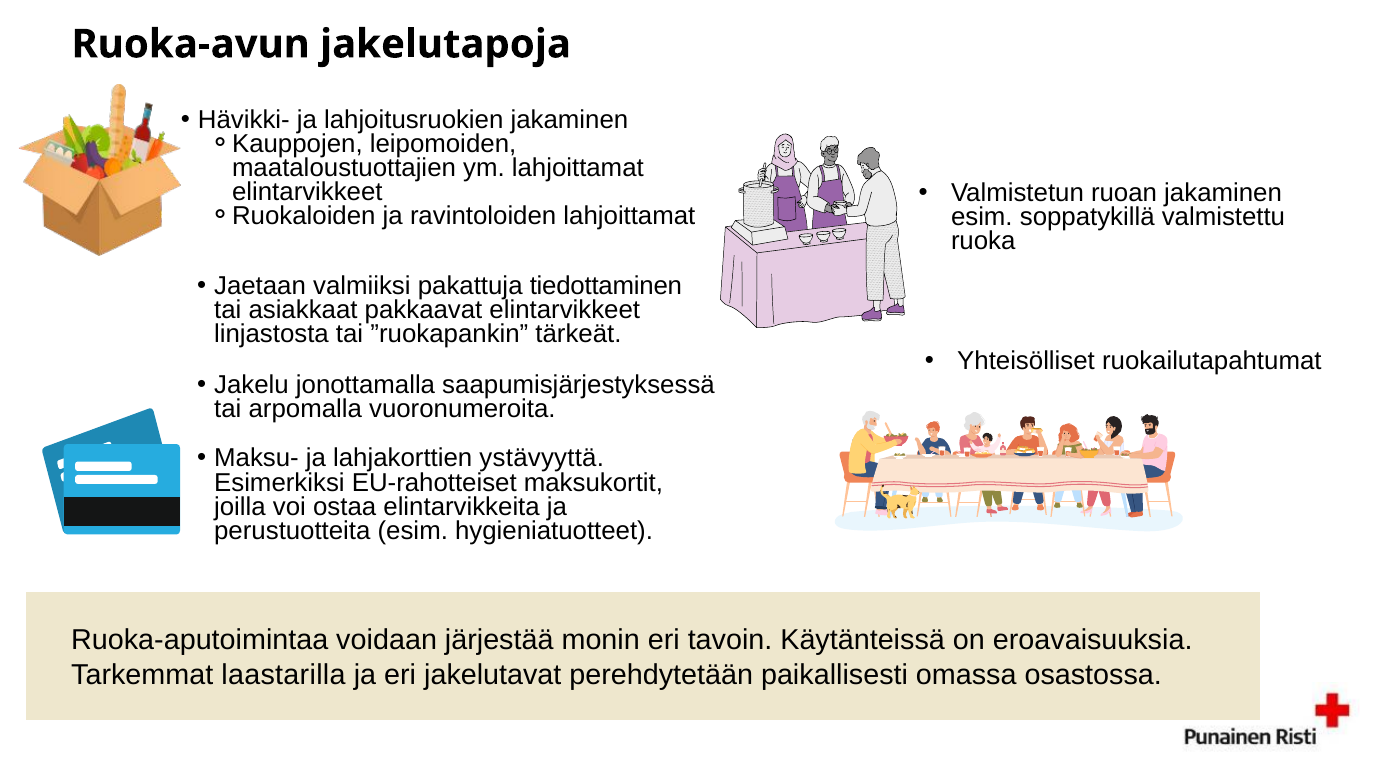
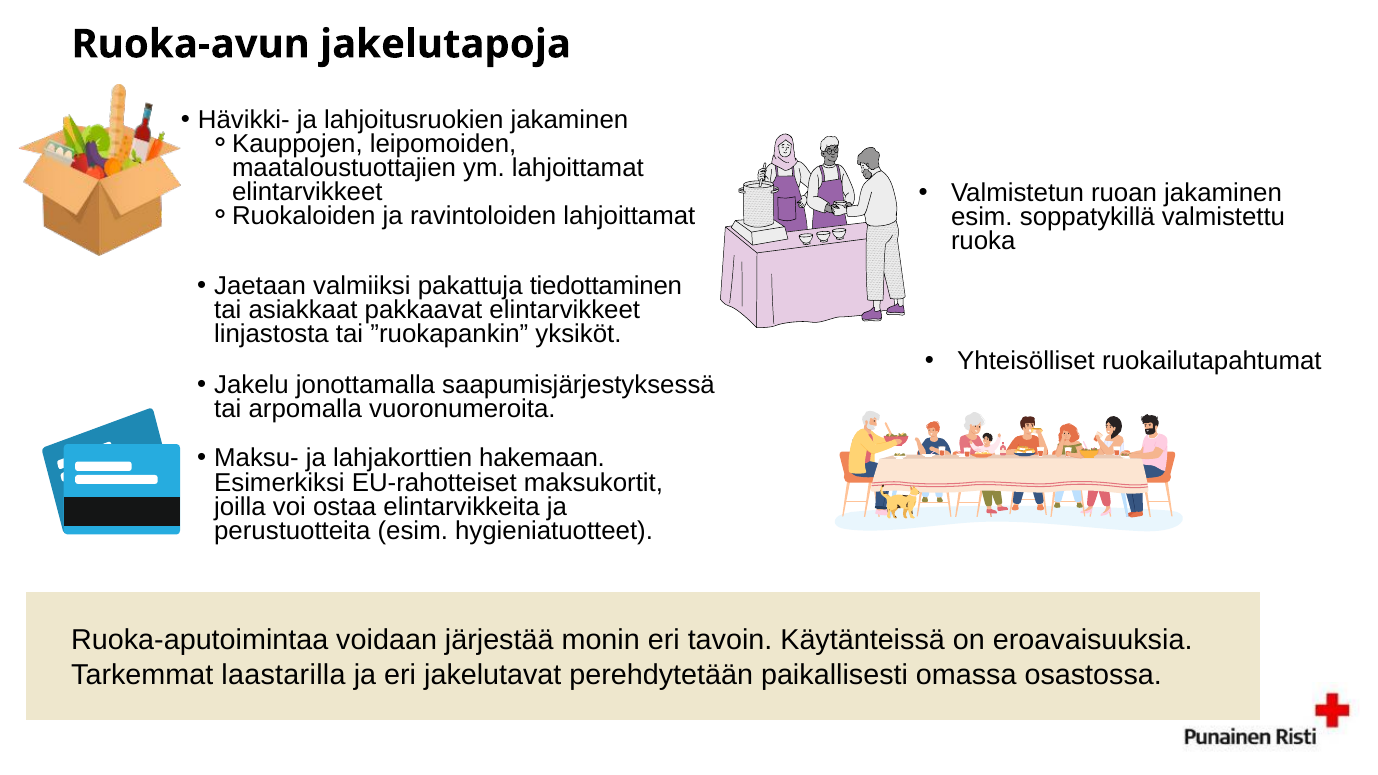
tärkeät: tärkeät -> yksiköt
ystävyyttä: ystävyyttä -> hakemaan
